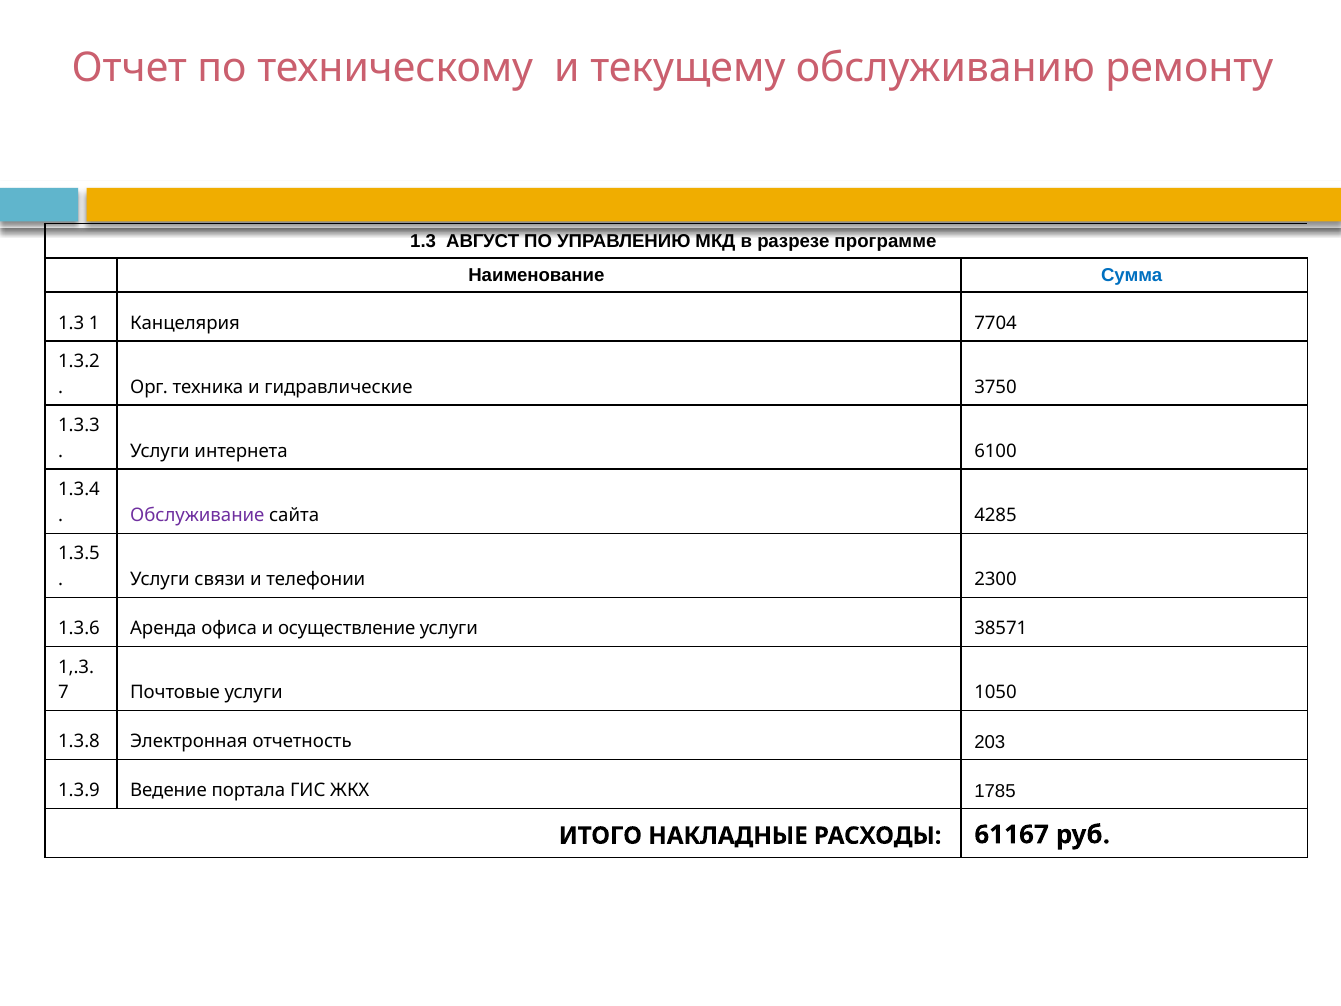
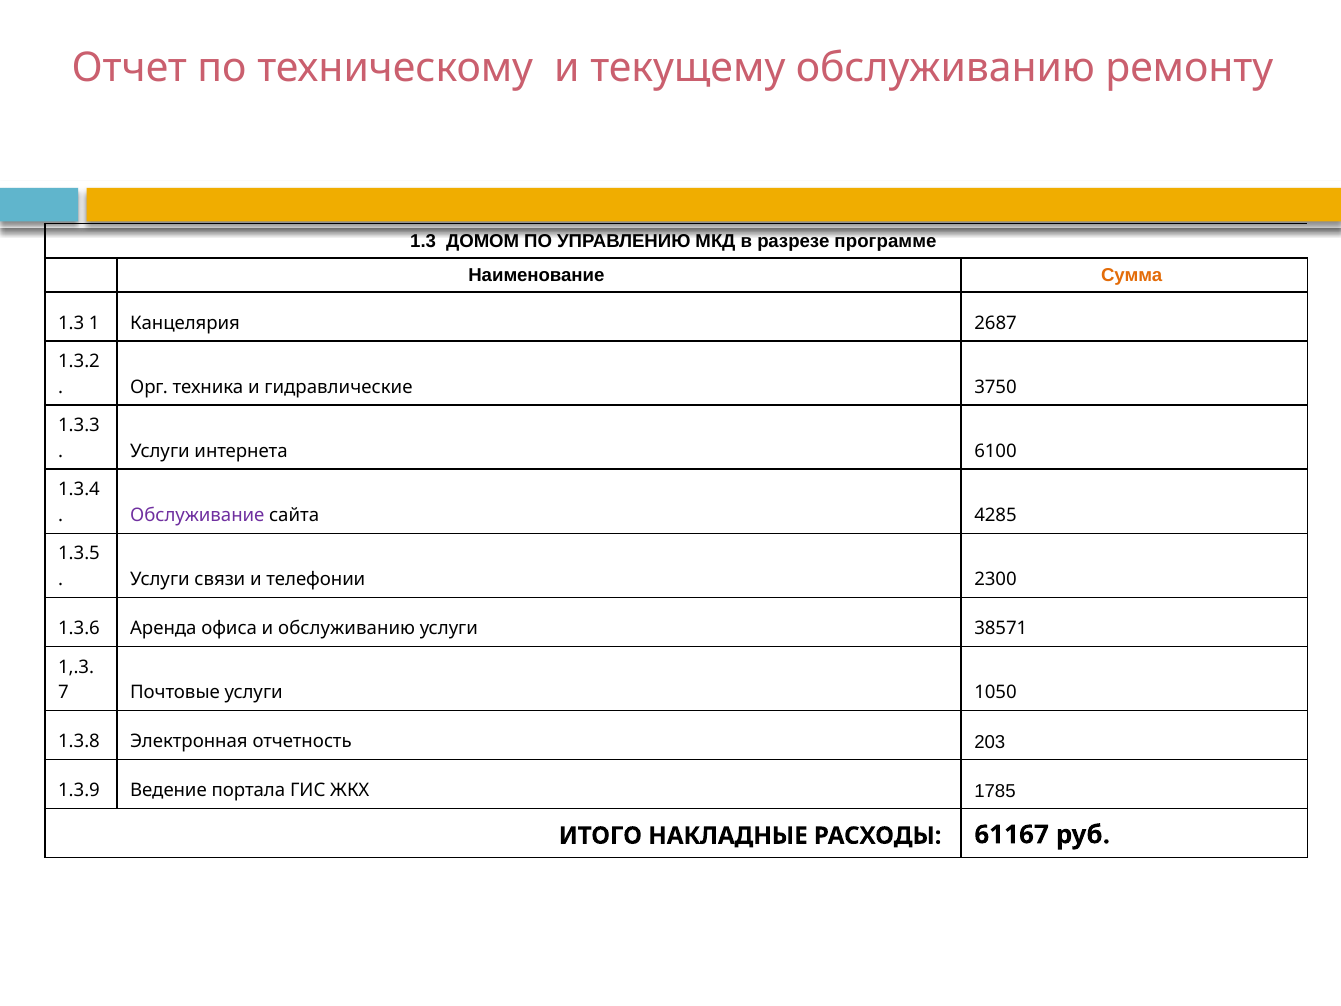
АВГУСТ: АВГУСТ -> ДОМОМ
Сумма colour: blue -> orange
7704: 7704 -> 2687
и осуществление: осуществление -> обслуживанию
